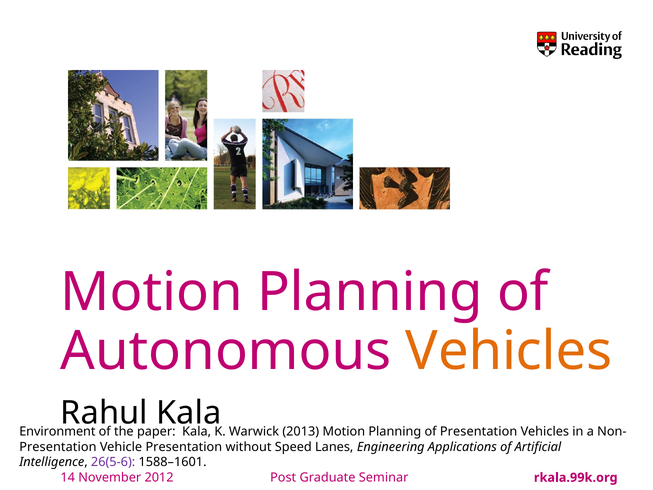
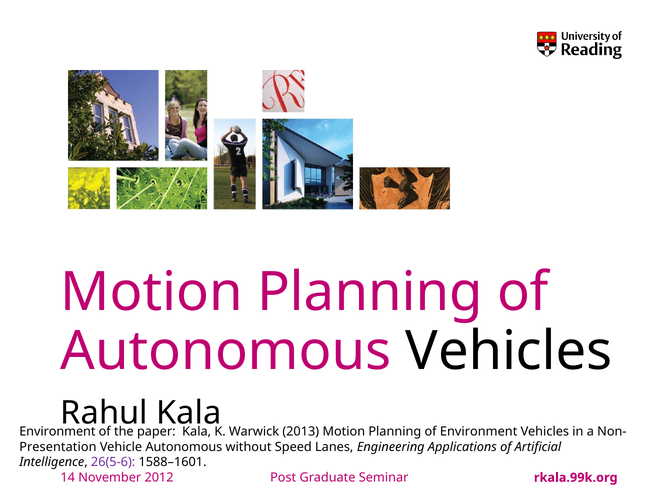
Vehicles at (509, 351) colour: orange -> black
of Presentation: Presentation -> Environment
Vehicle Presentation: Presentation -> Autonomous
